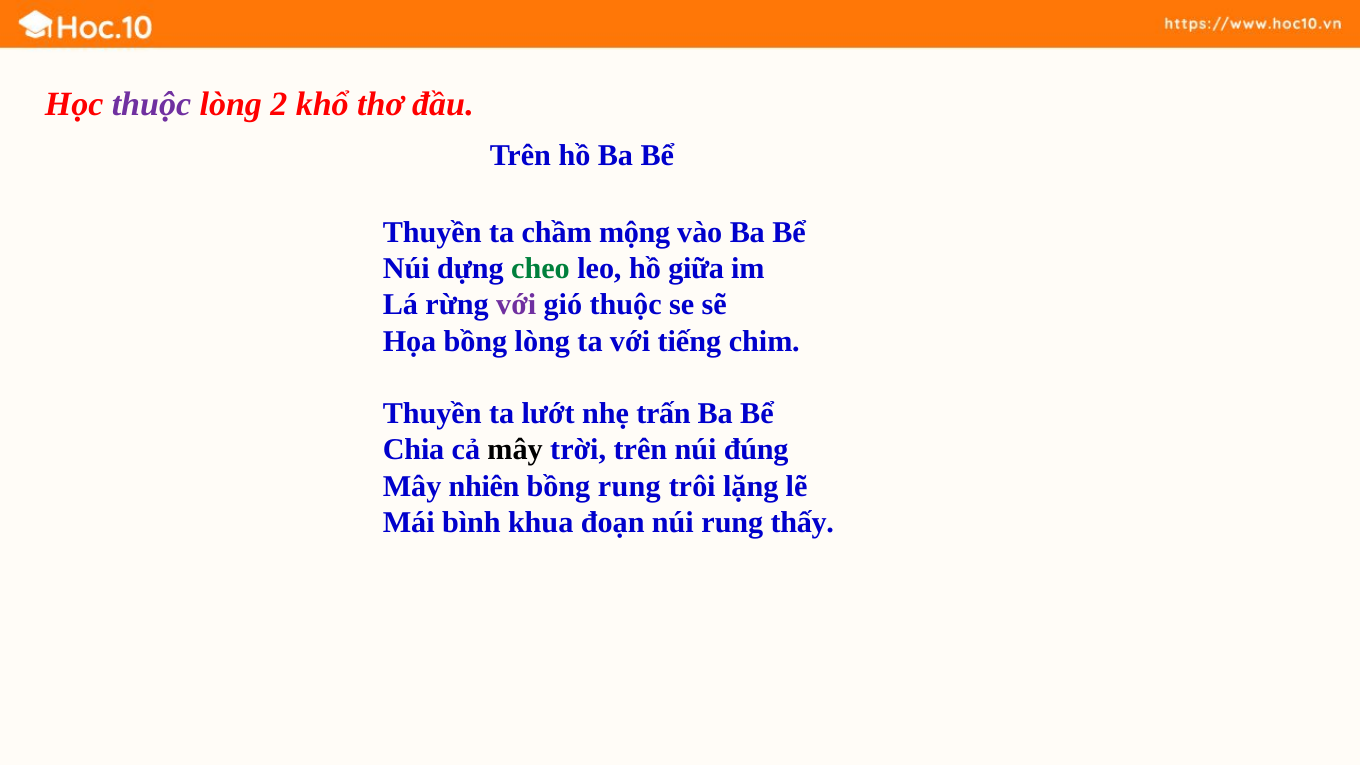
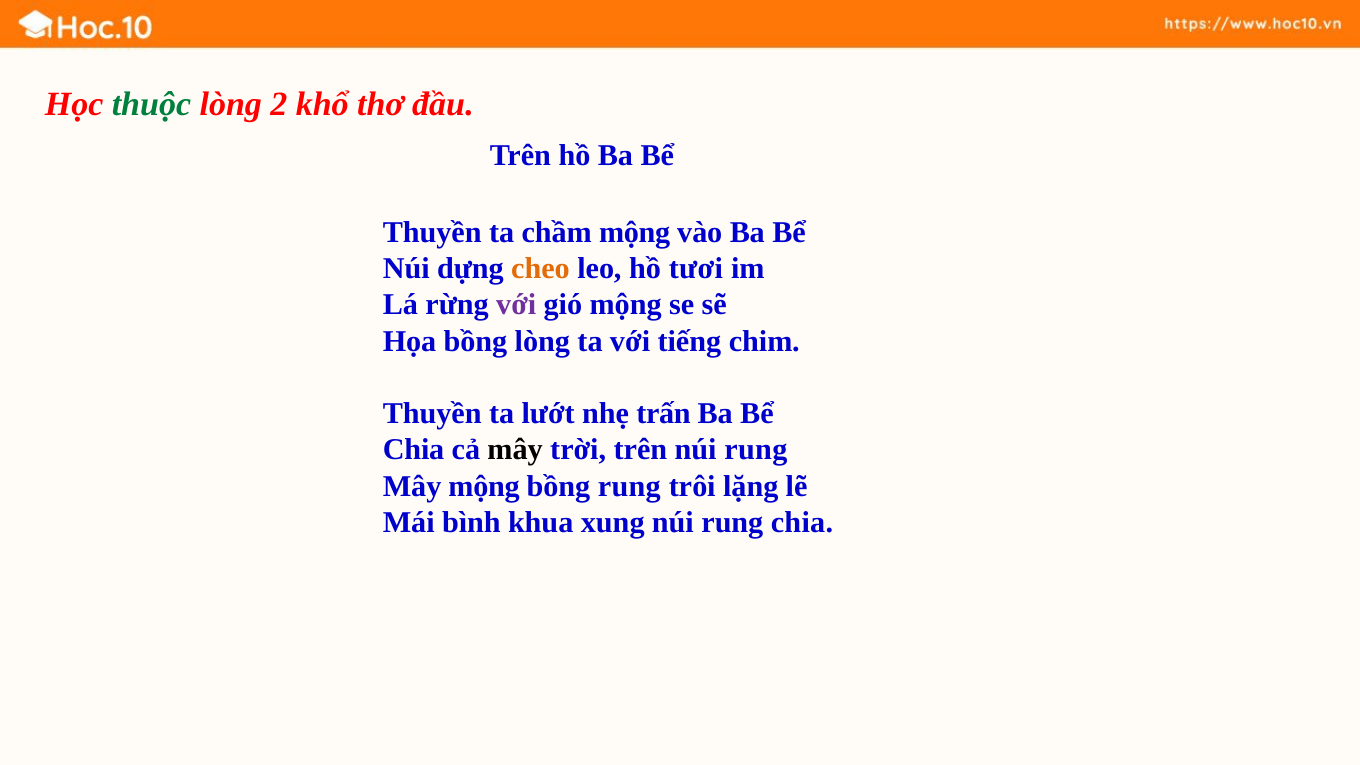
thuộc at (151, 104) colour: purple -> green
cheo colour: green -> orange
giữa: giữa -> tươi
gió thuộc: thuộc -> mộng
trên núi đúng: đúng -> rung
Mây nhiên: nhiên -> mộng
đoạn: đoạn -> xung
rung thấy: thấy -> chia
